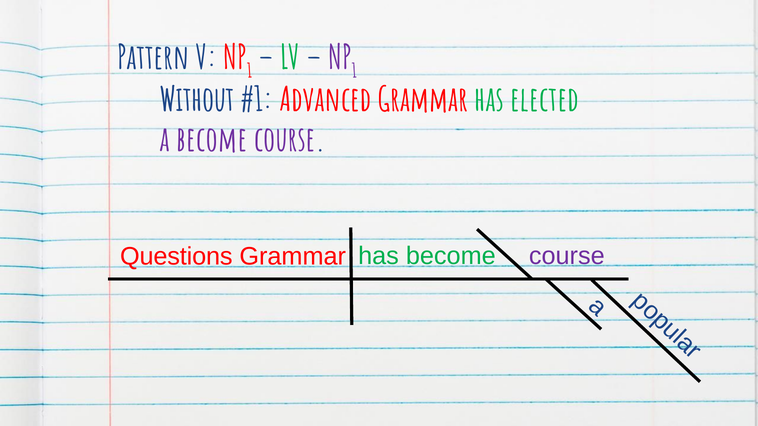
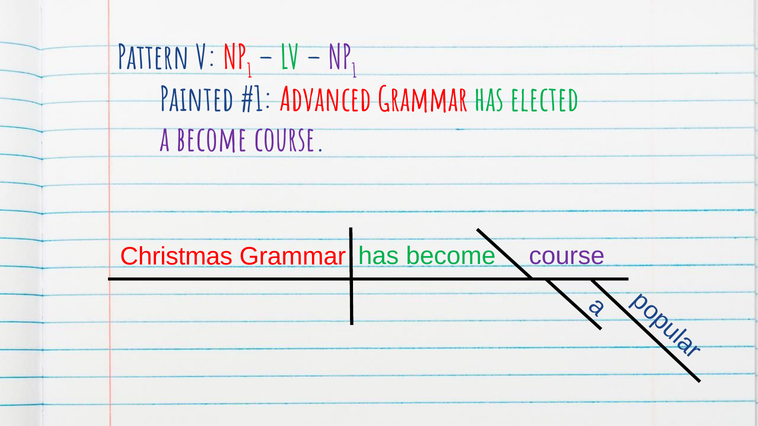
Without: Without -> Painted
Questions: Questions -> Christmas
